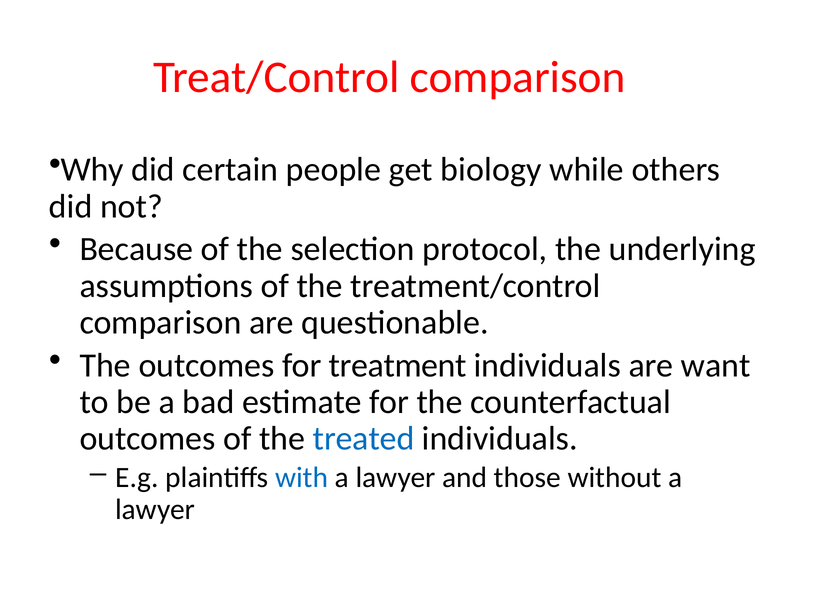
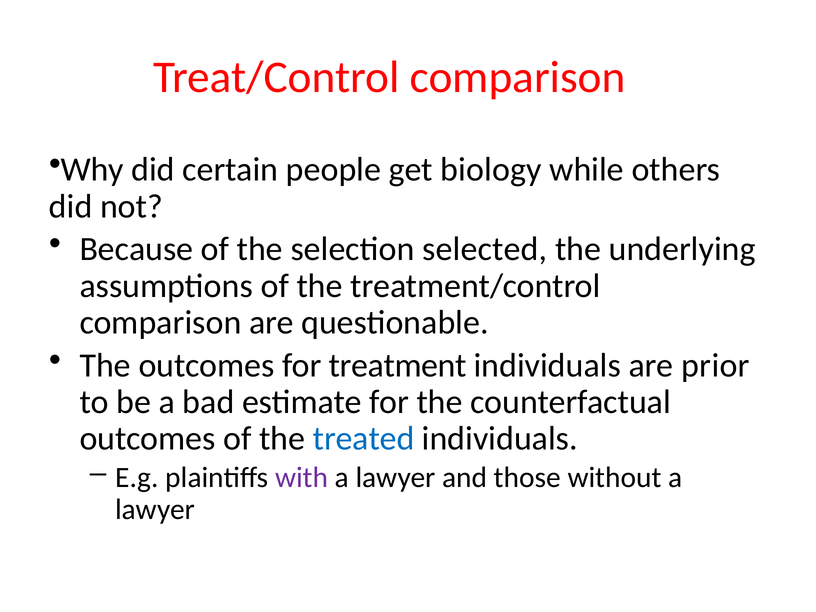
protocol: protocol -> selected
want: want -> prior
with colour: blue -> purple
